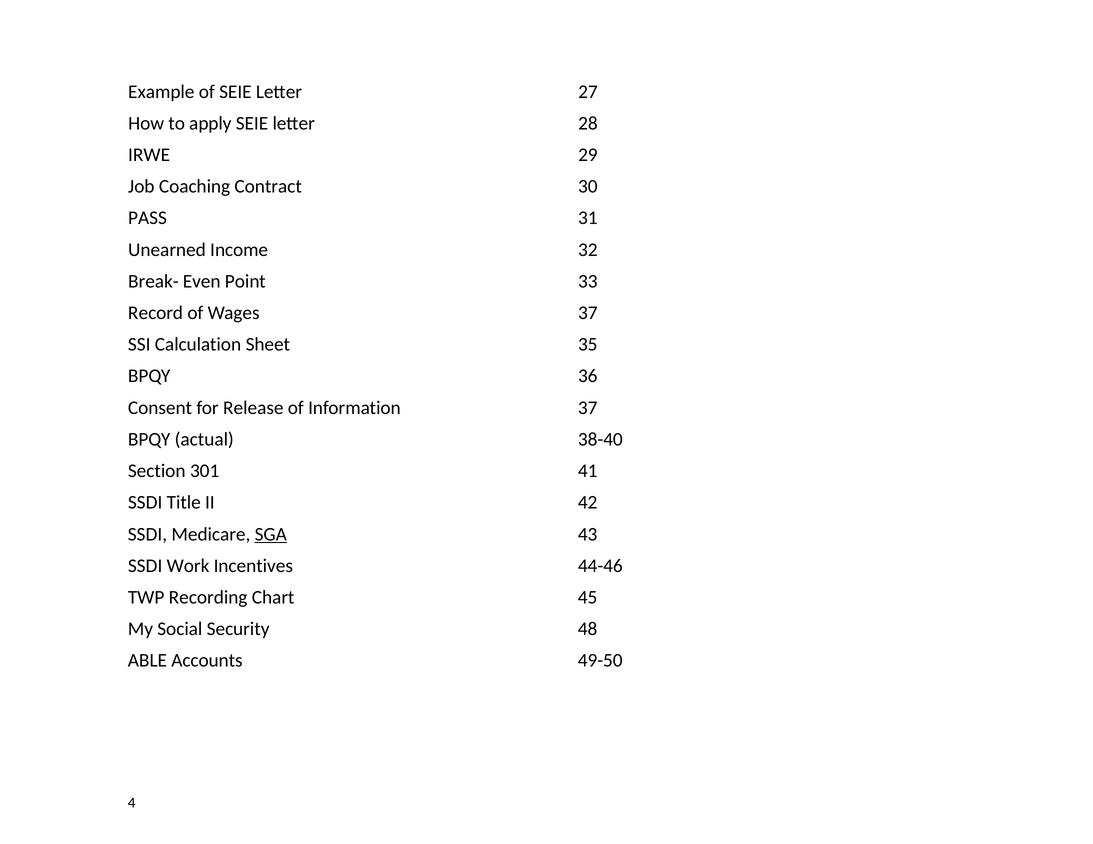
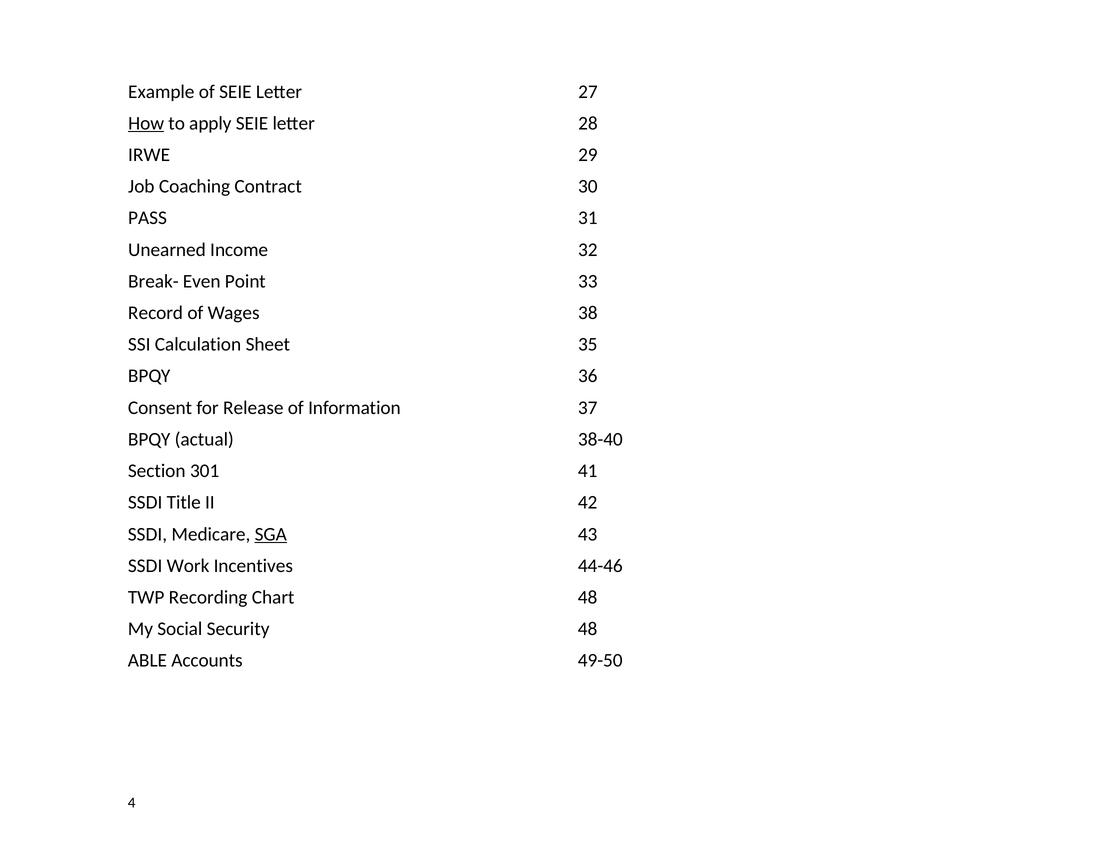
How underline: none -> present
Wages 37: 37 -> 38
Chart 45: 45 -> 48
